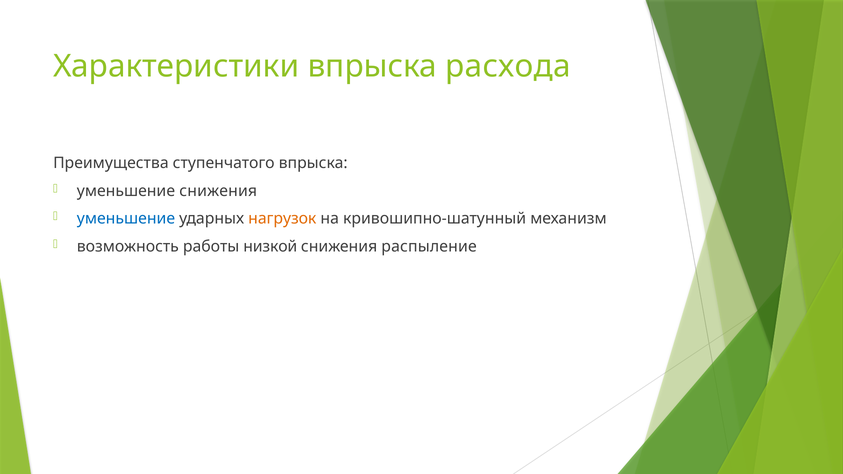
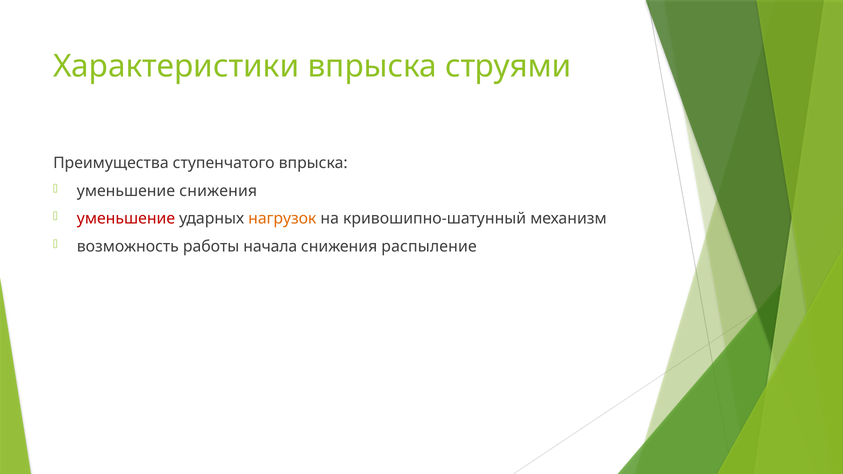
расхода: расхода -> струями
уменьшение at (126, 219) colour: blue -> red
низкой: низкой -> начала
